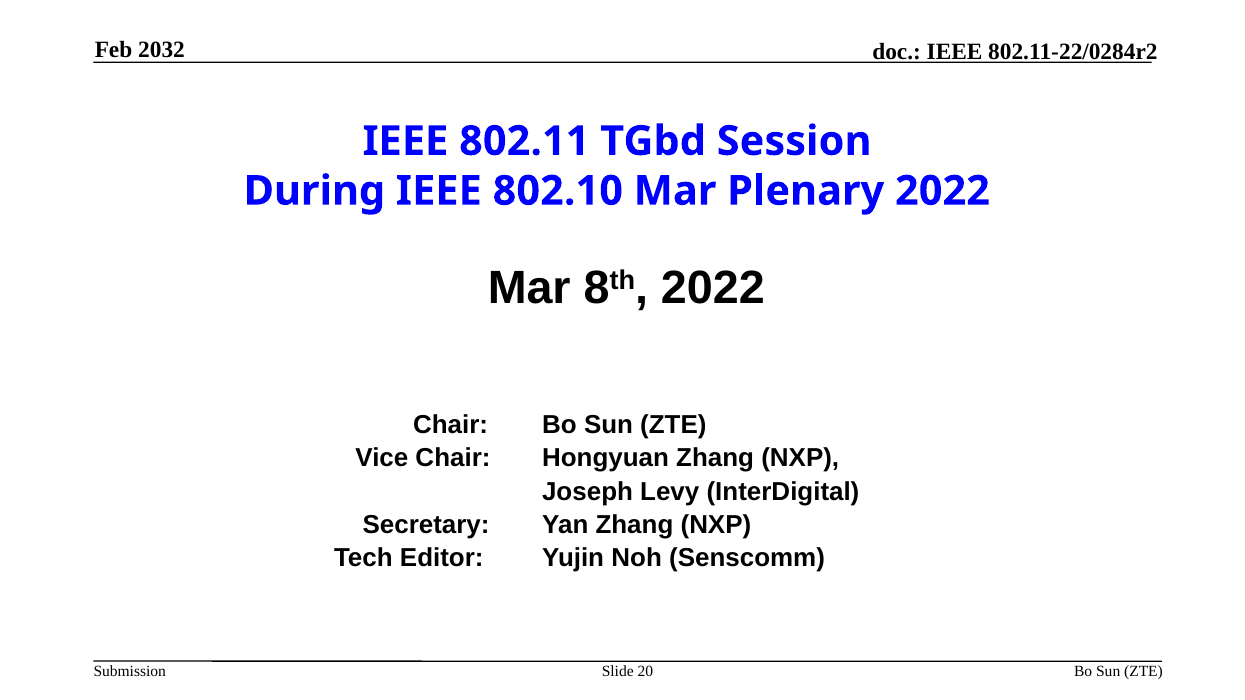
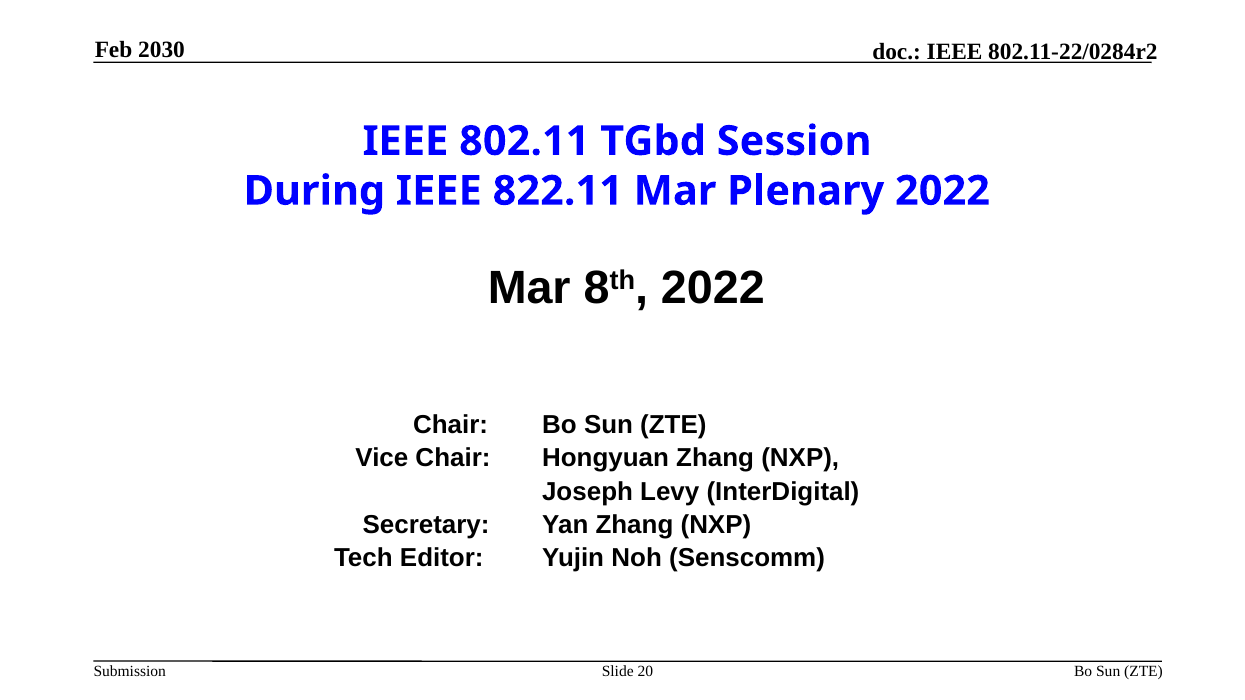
2032: 2032 -> 2030
802.10: 802.10 -> 822.11
